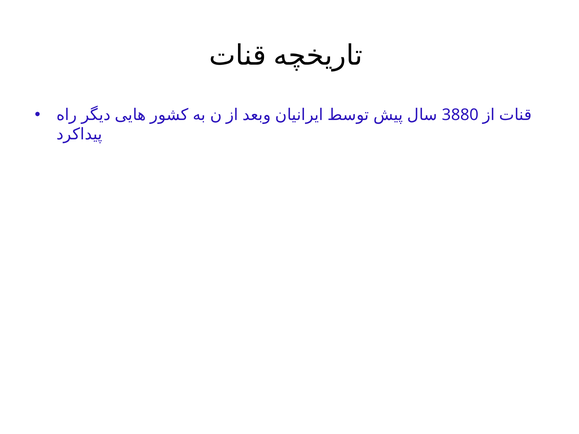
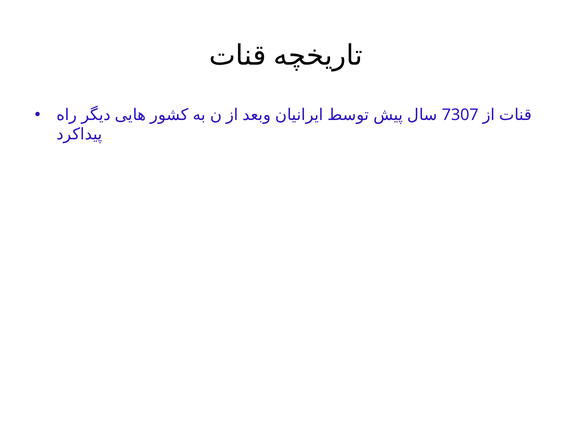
3880: 3880 -> 7307
